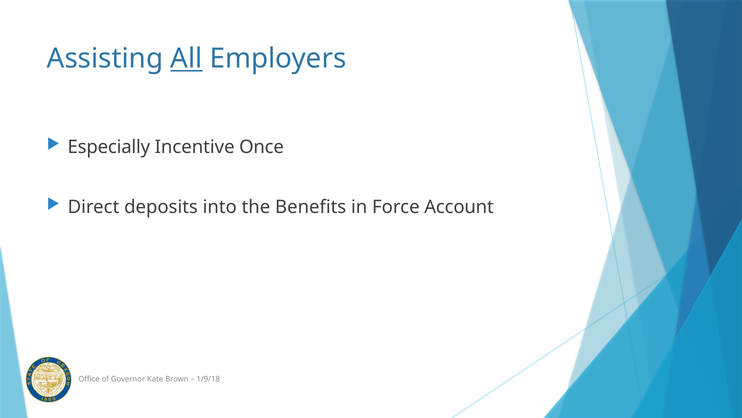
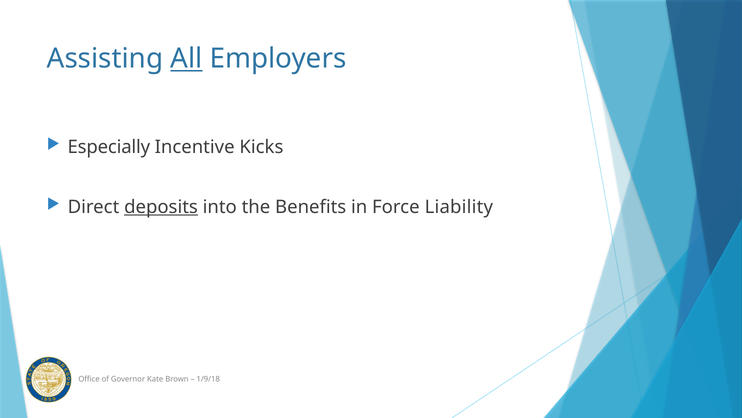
Once: Once -> Kicks
deposits underline: none -> present
Account: Account -> Liability
